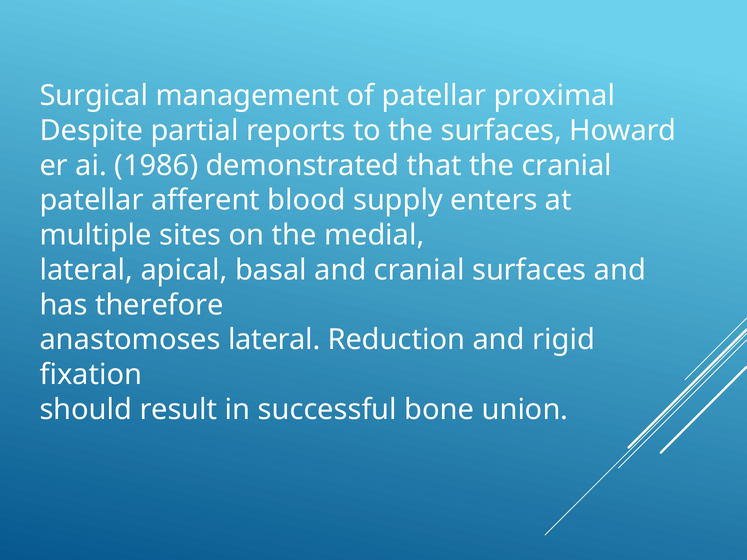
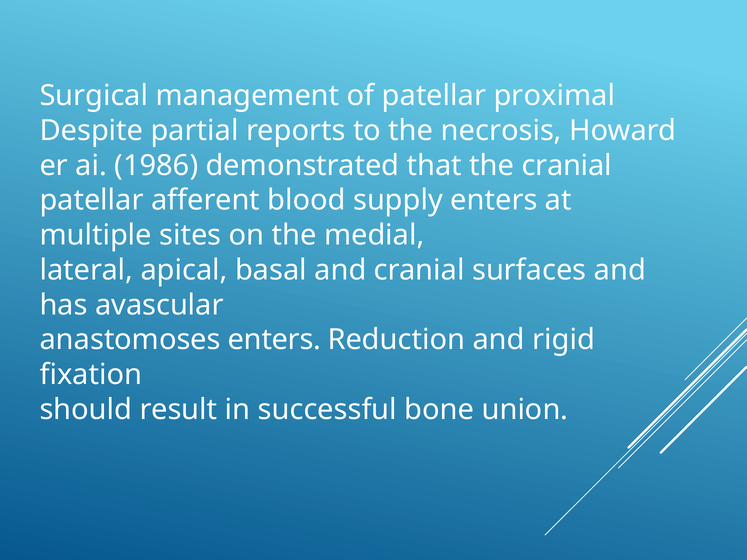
the surfaces: surfaces -> necrosis
therefore: therefore -> avascular
anastomoses lateral: lateral -> enters
